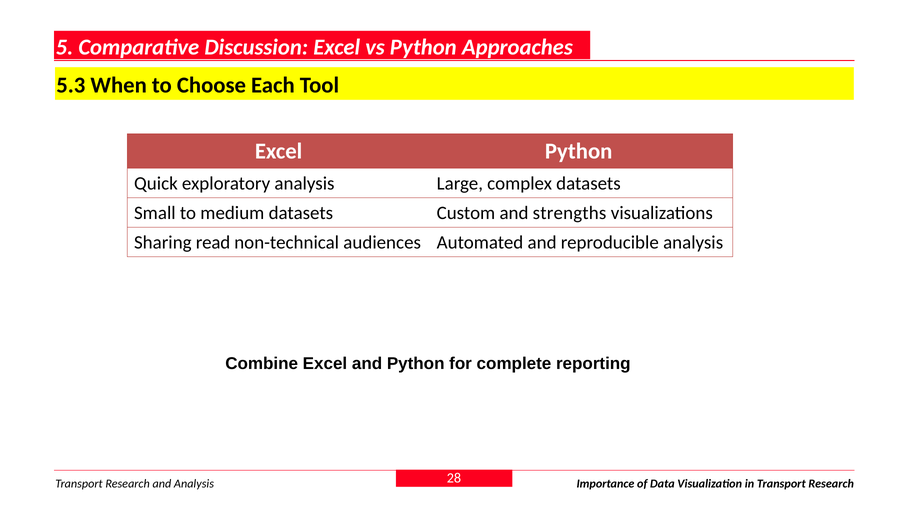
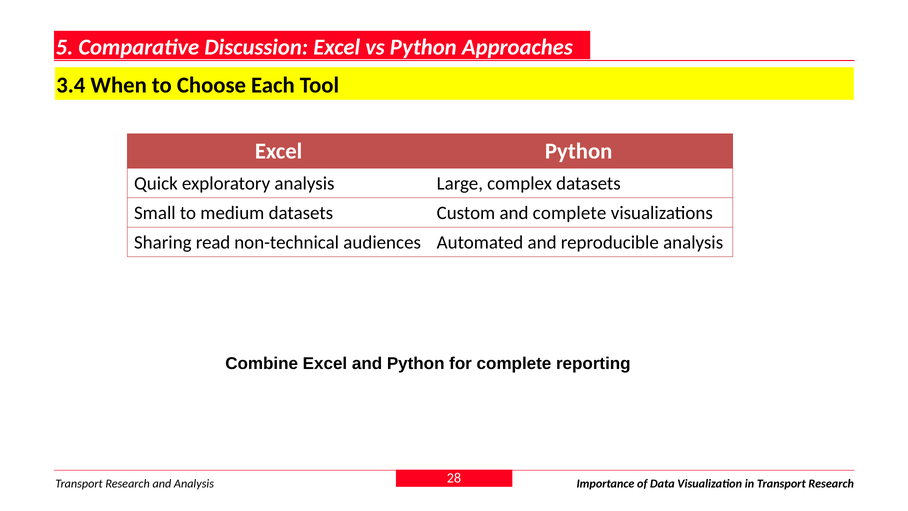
5.3: 5.3 -> 3.4
and strengths: strengths -> complete
